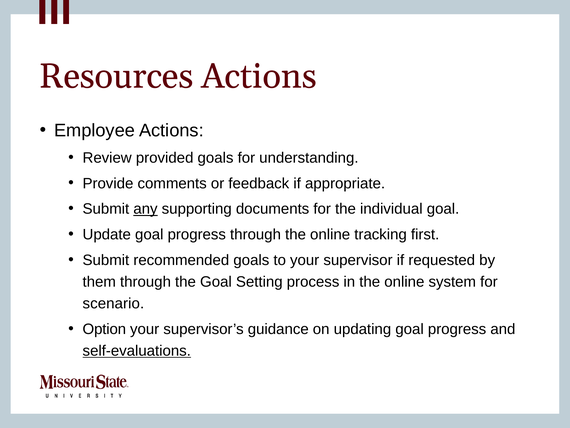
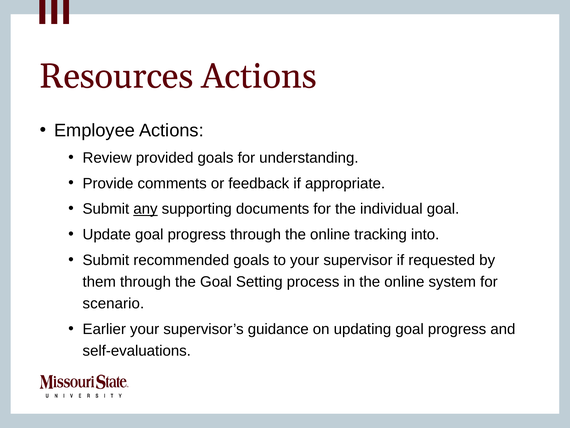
first: first -> into
Option: Option -> Earlier
self-evaluations underline: present -> none
